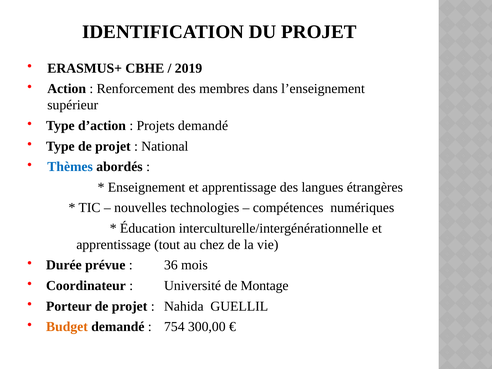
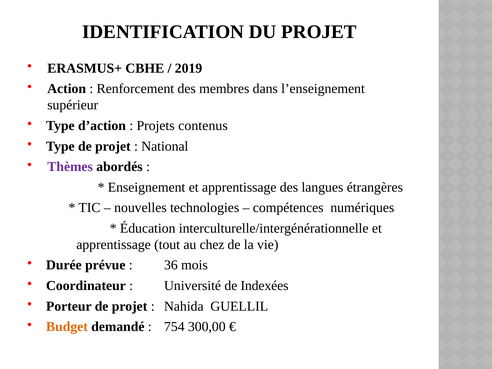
Projets demandé: demandé -> contenus
Thèmes colour: blue -> purple
Montage: Montage -> Indexées
